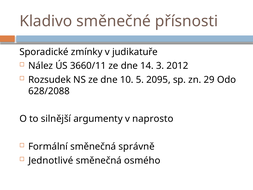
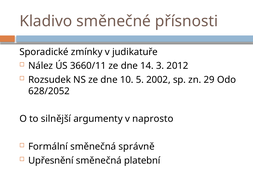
2095: 2095 -> 2002
628/2088: 628/2088 -> 628/2052
Jednotlivé: Jednotlivé -> Upřesnění
osmého: osmého -> platební
